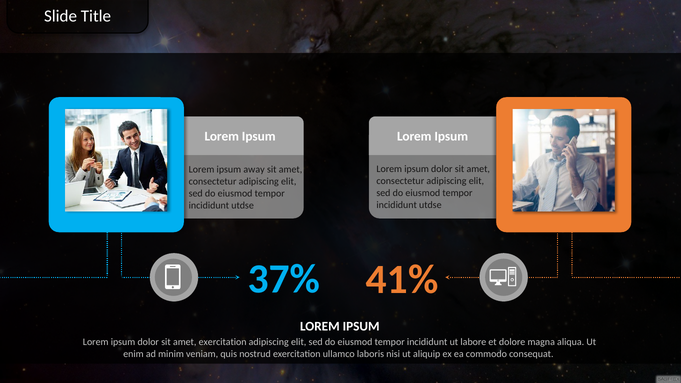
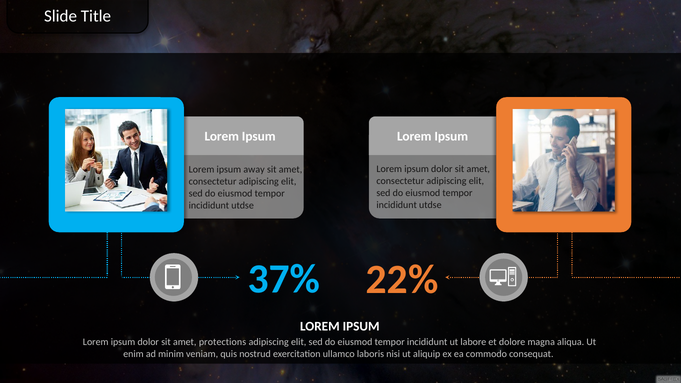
41%: 41% -> 22%
amet exercitation: exercitation -> protections
